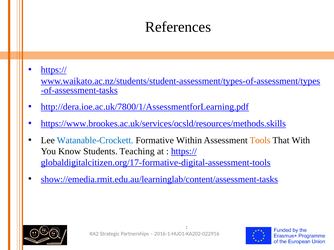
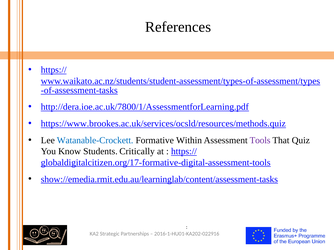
https://www.brookes.ac.uk/services/ocsld/resources/methods.skills: https://www.brookes.ac.uk/services/ocsld/resources/methods.skills -> https://www.brookes.ac.uk/services/ocsld/resources/methods.quiz
Tools colour: orange -> purple
With: With -> Quiz
Teaching: Teaching -> Critically
